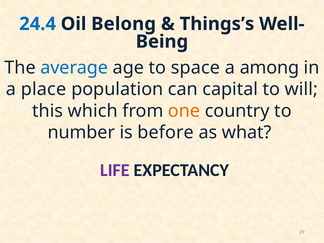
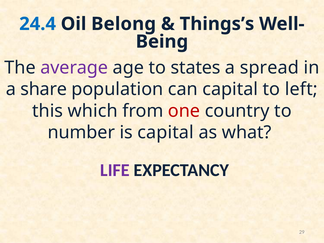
average colour: blue -> purple
space: space -> states
among: among -> spread
place: place -> share
will: will -> left
one colour: orange -> red
is before: before -> capital
